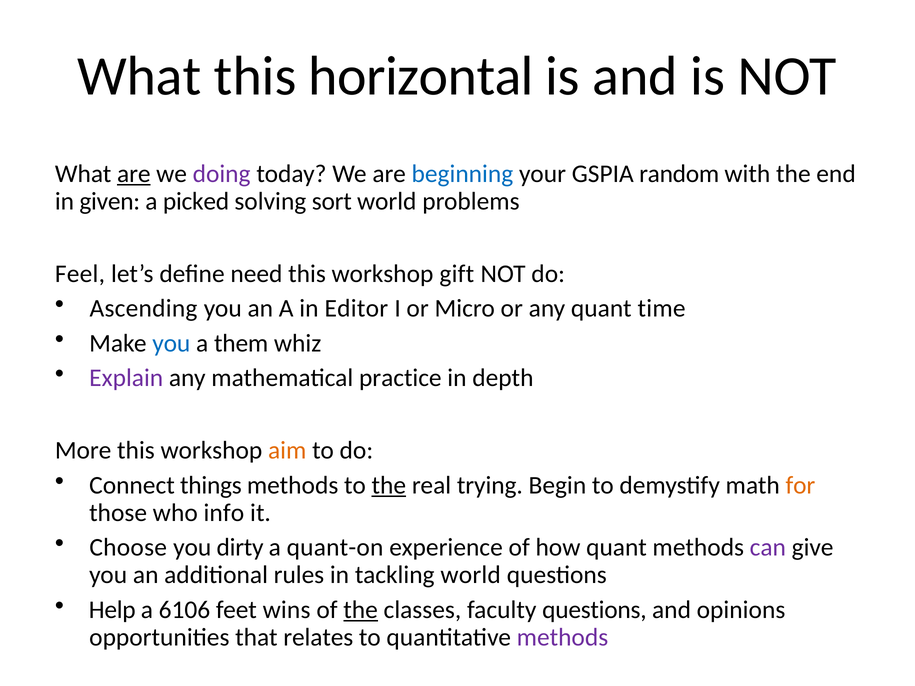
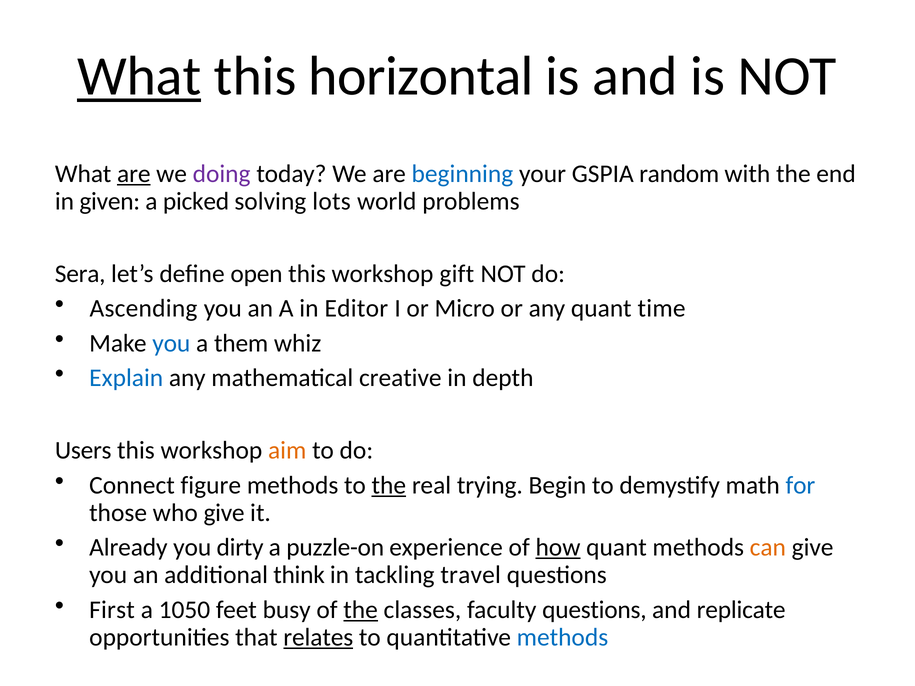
What at (139, 76) underline: none -> present
sort: sort -> lots
Feel: Feel -> Sera
need: need -> open
Explain colour: purple -> blue
practice: practice -> creative
More: More -> Users
things: things -> figure
for colour: orange -> blue
who info: info -> give
Choose: Choose -> Already
quant-on: quant-on -> puzzle-on
how underline: none -> present
can colour: purple -> orange
rules: rules -> think
tackling world: world -> travel
Help: Help -> First
6106: 6106 -> 1050
wins: wins -> busy
opinions: opinions -> replicate
relates underline: none -> present
methods at (562, 637) colour: purple -> blue
